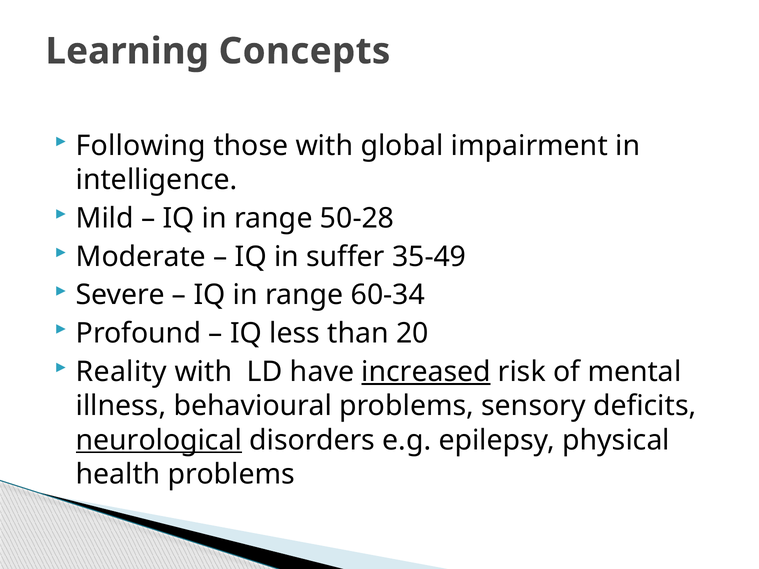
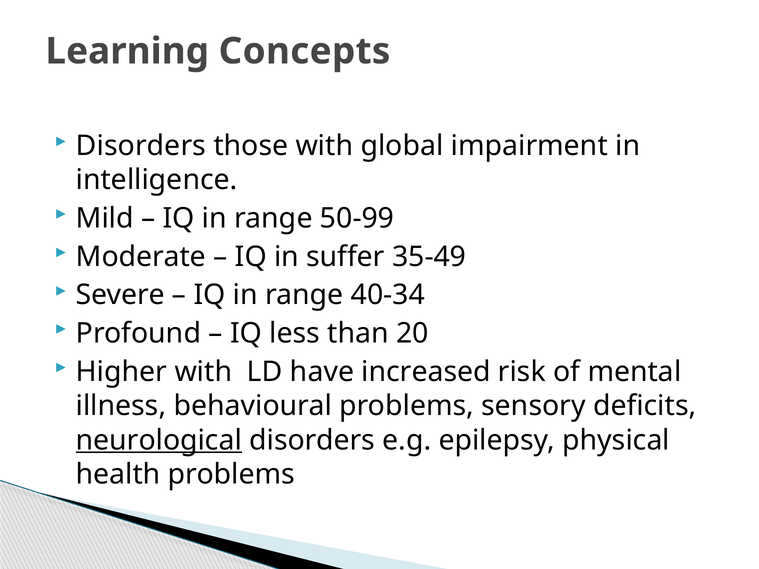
Following at (141, 146): Following -> Disorders
50-28: 50-28 -> 50-99
60-34: 60-34 -> 40-34
Reality: Reality -> Higher
increased underline: present -> none
